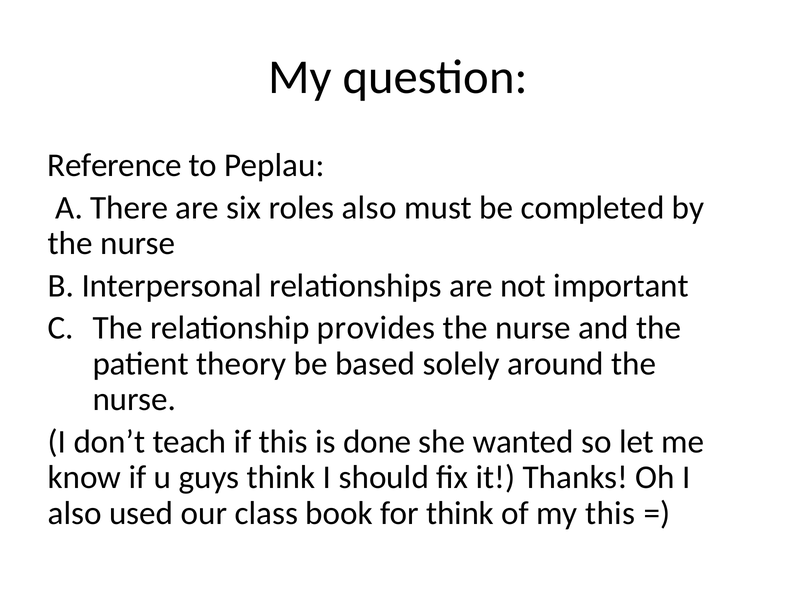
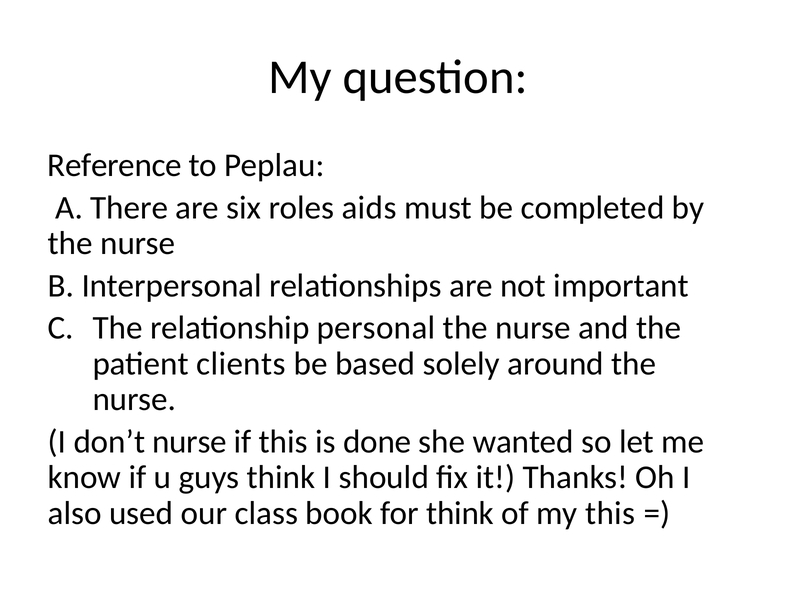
roles also: also -> aids
provides: provides -> personal
theory: theory -> clients
don’t teach: teach -> nurse
